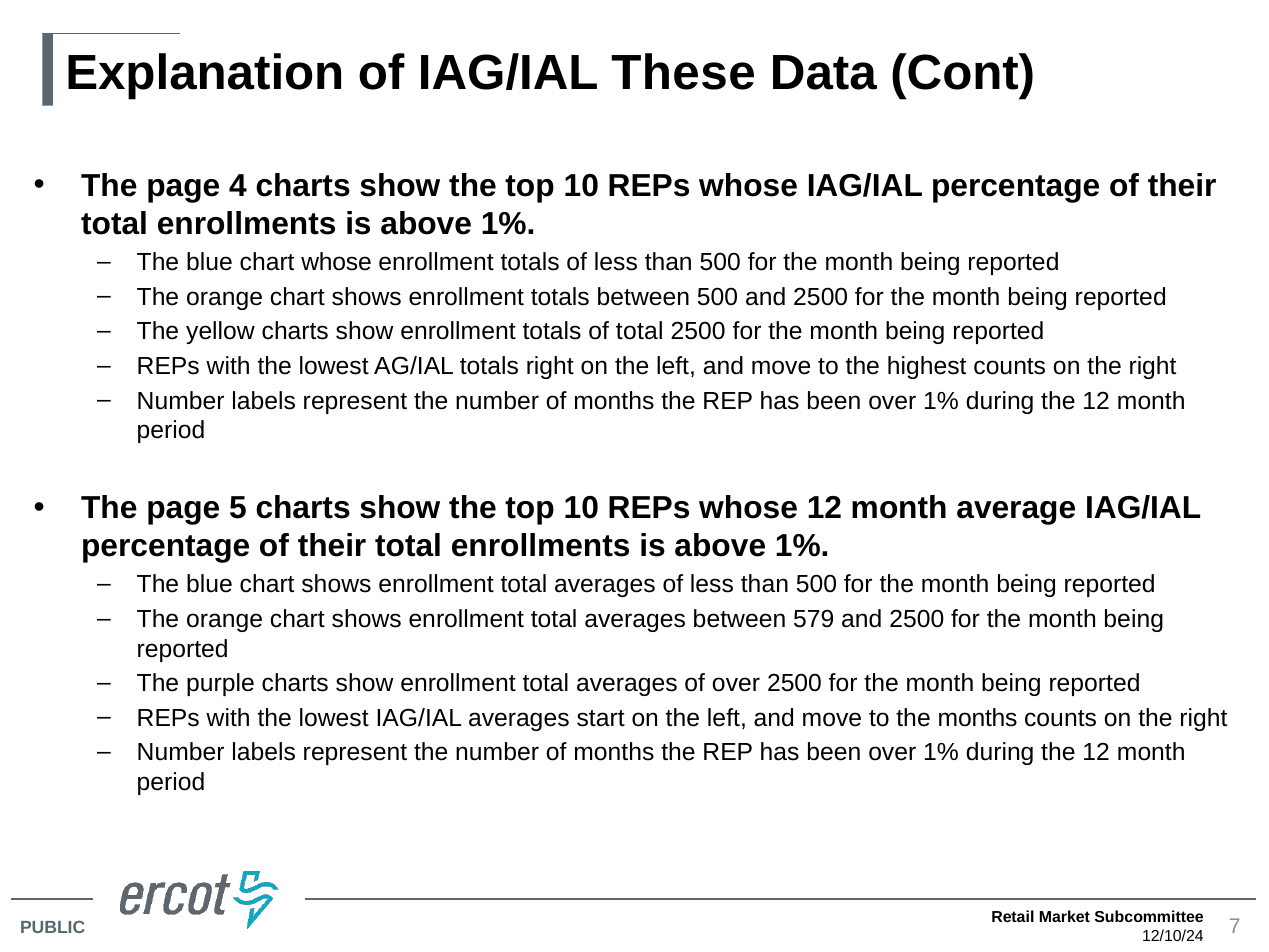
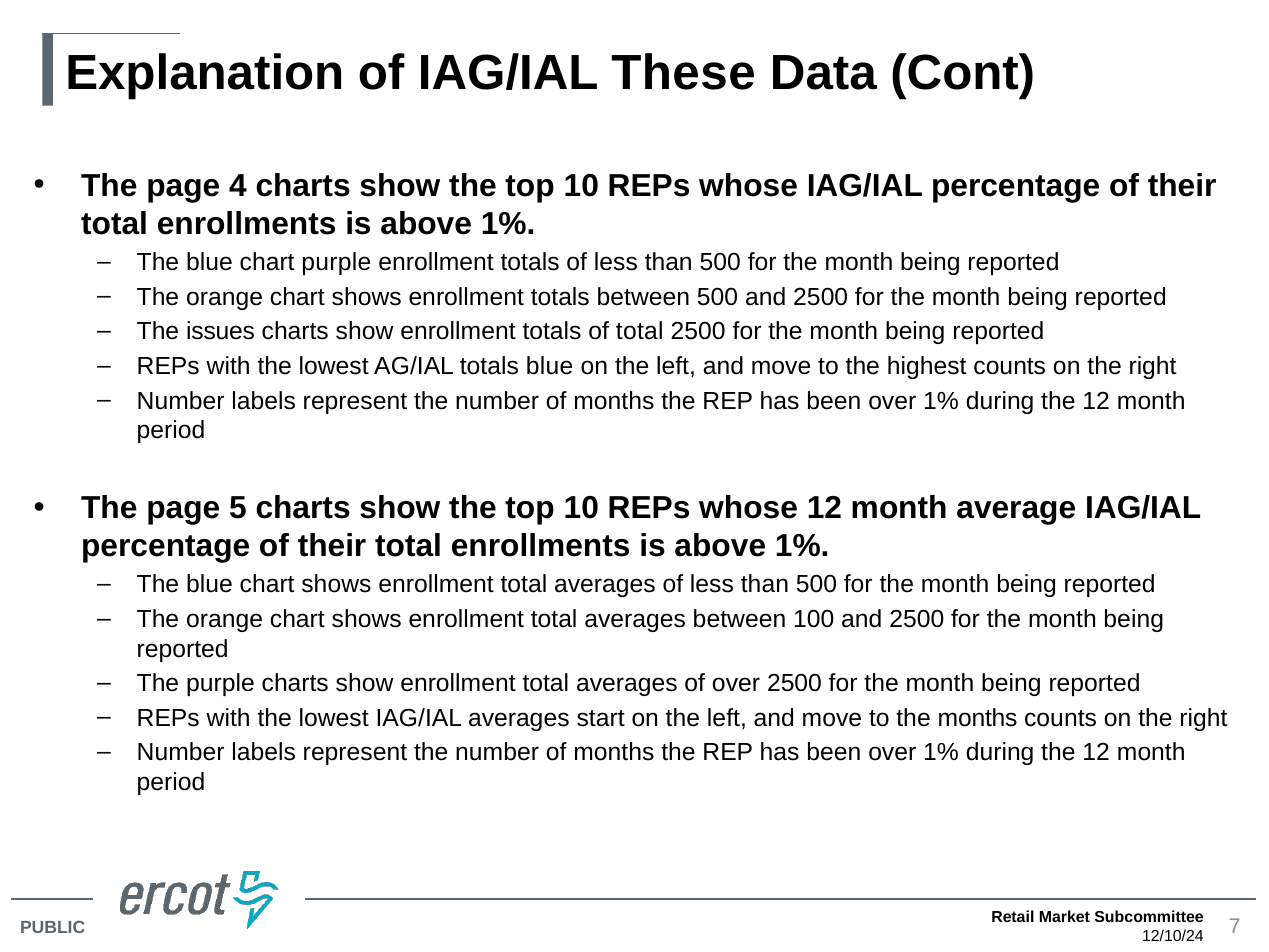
chart whose: whose -> purple
yellow: yellow -> issues
totals right: right -> blue
579: 579 -> 100
